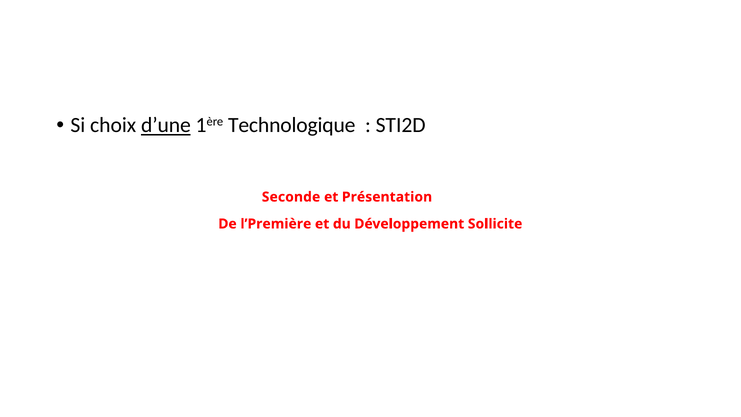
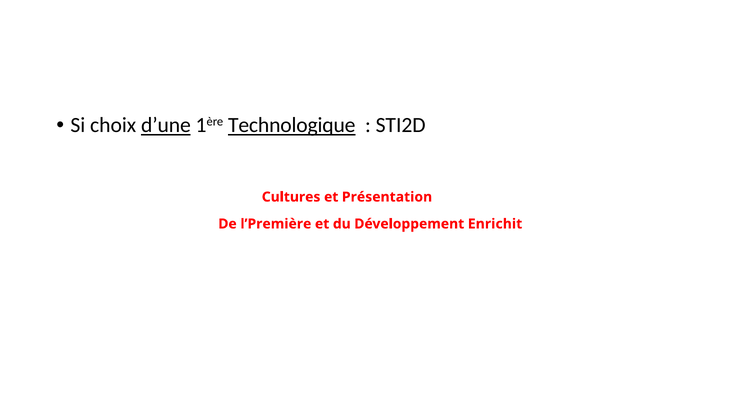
Technologique underline: none -> present
Seconde: Seconde -> Cultures
Sollicite: Sollicite -> Enrichit
